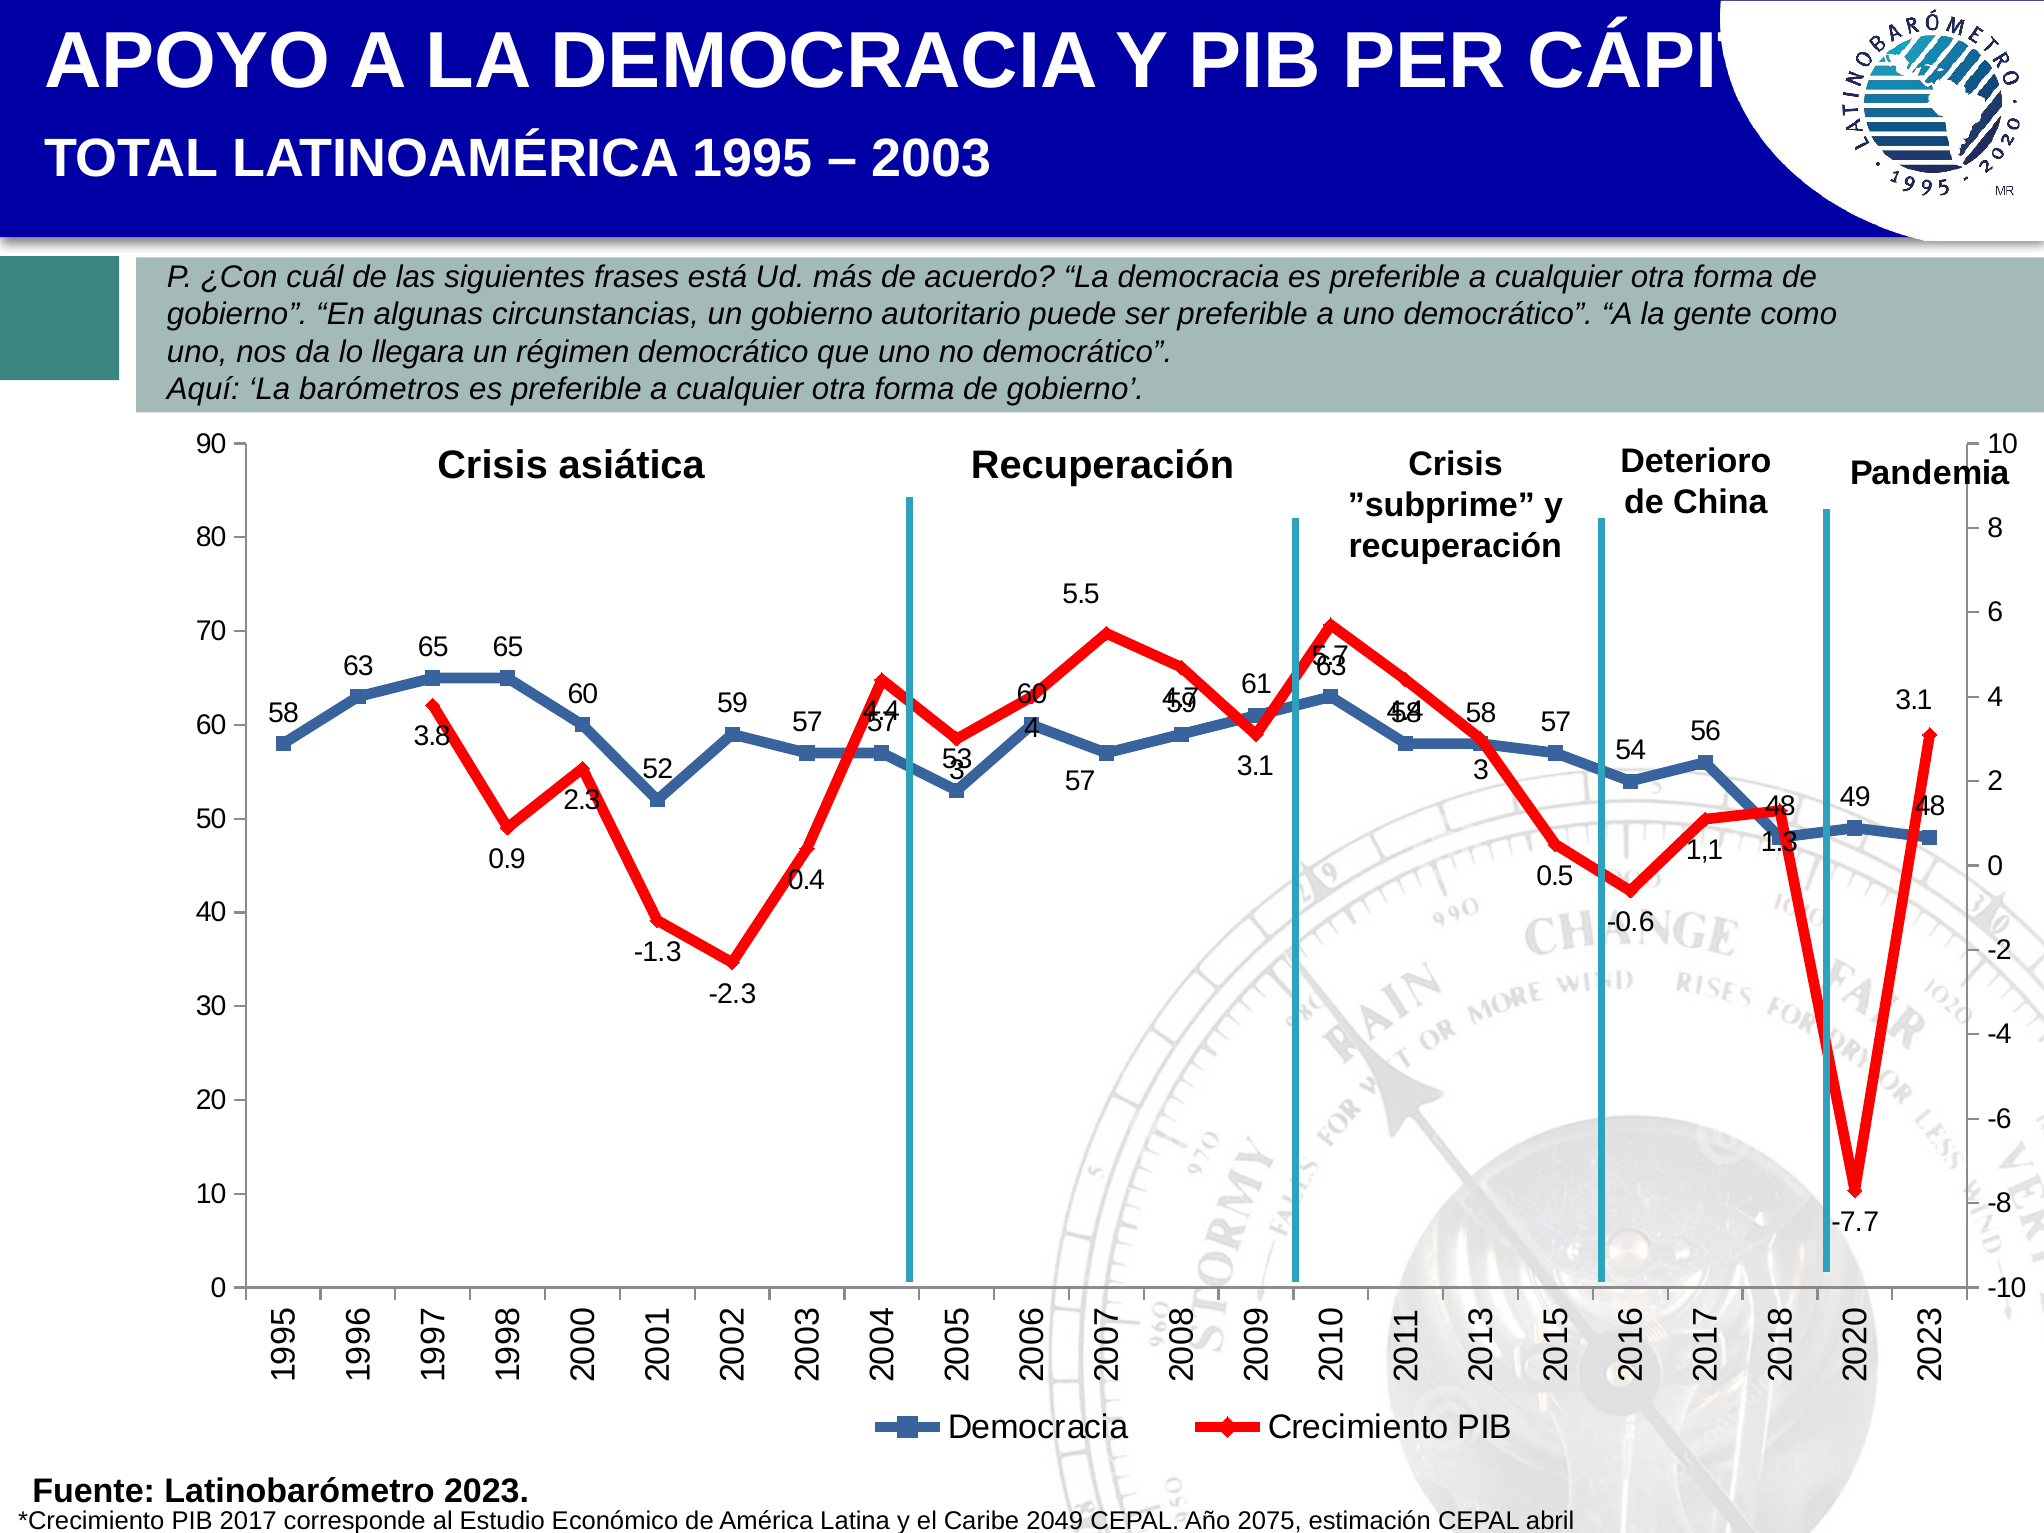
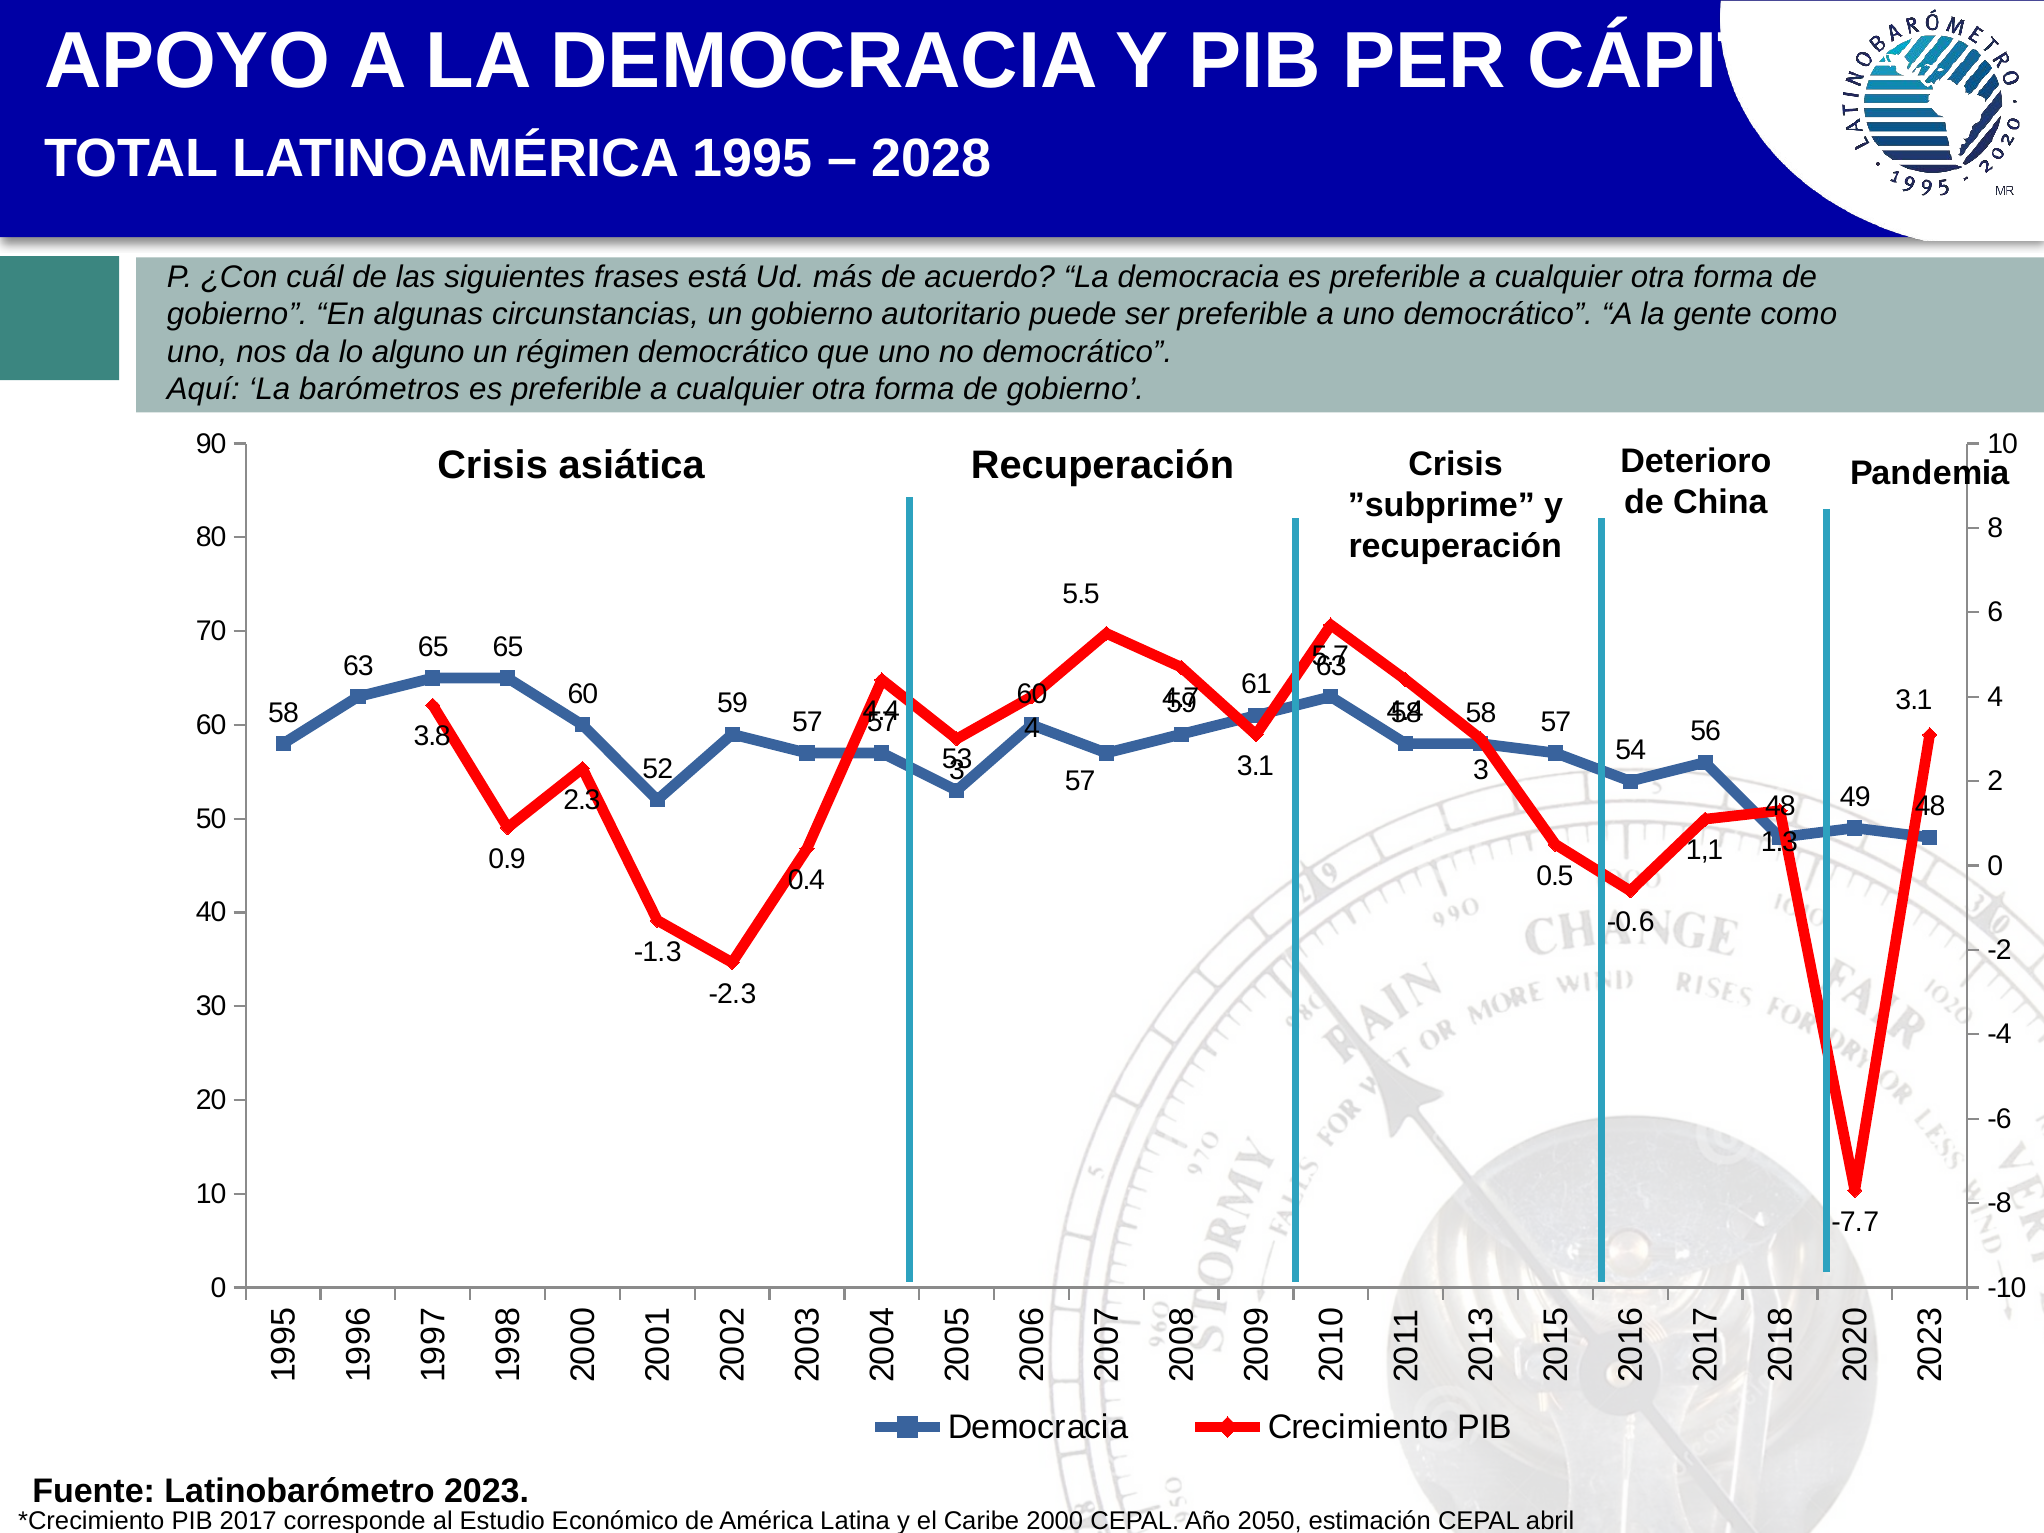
2003: 2003 -> 2028
llegara: llegara -> alguno
2049: 2049 -> 2000
2075: 2075 -> 2050
